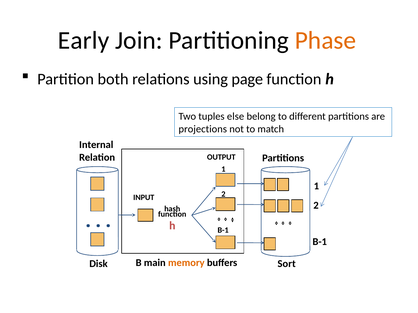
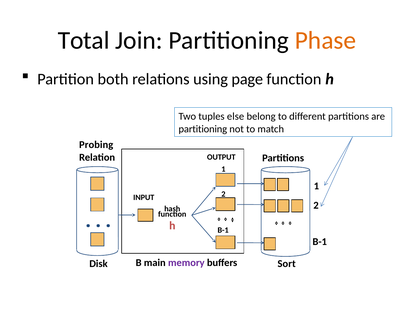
Early: Early -> Total
projections at (203, 129): projections -> partitioning
Internal: Internal -> Probing
memory colour: orange -> purple
